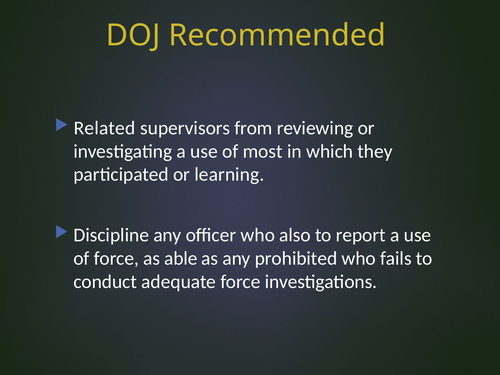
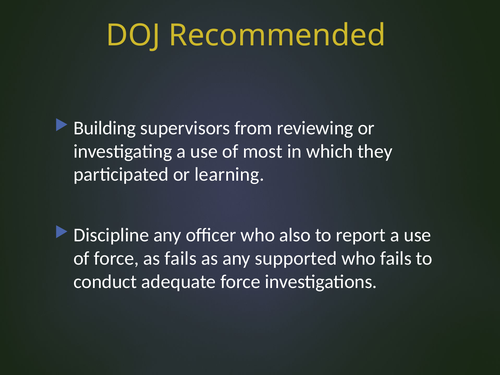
Related: Related -> Building
as able: able -> fails
prohibited: prohibited -> supported
